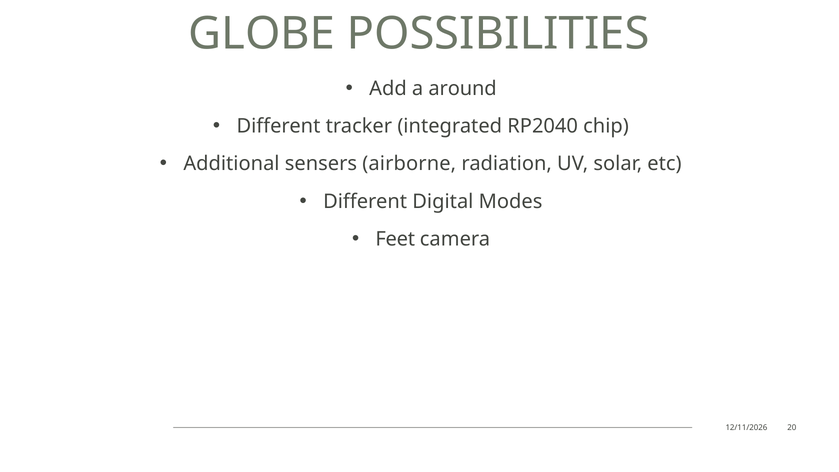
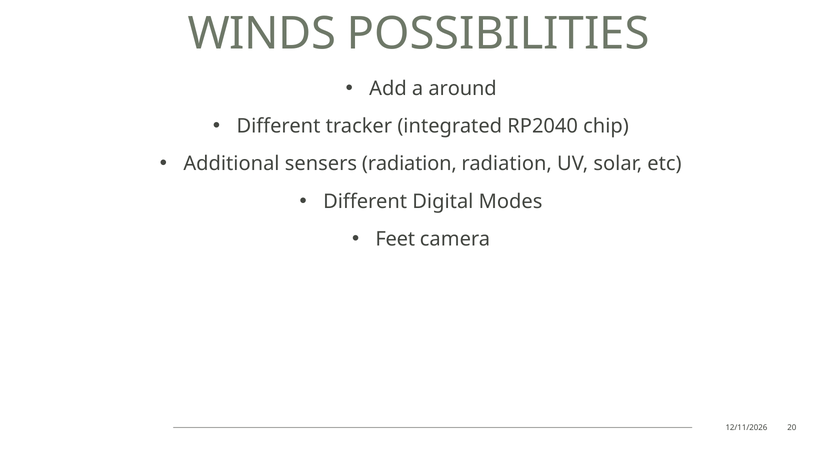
GLOBE: GLOBE -> WINDS
sensers airborne: airborne -> radiation
